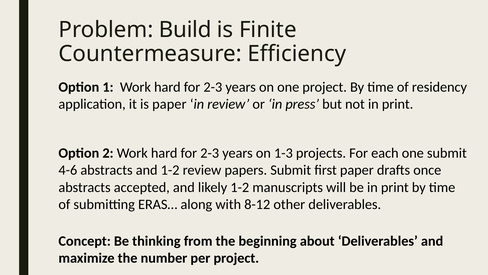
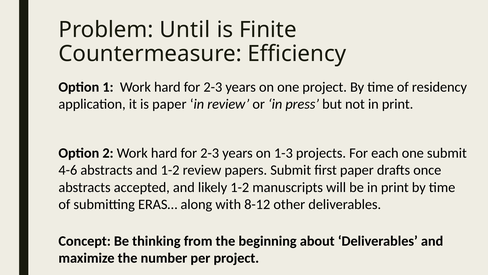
Build: Build -> Until
